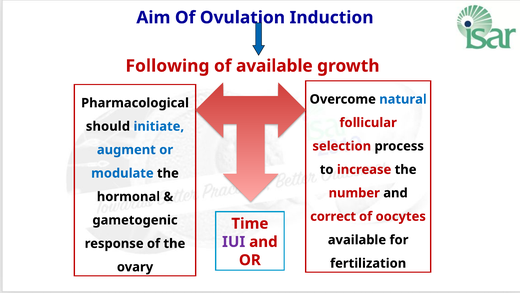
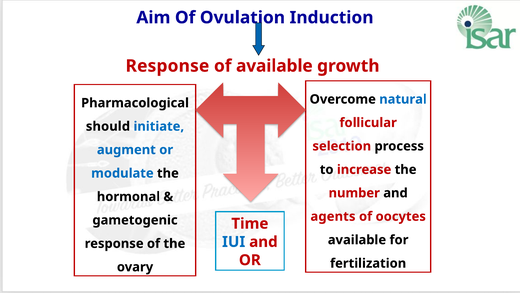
Following at (167, 66): Following -> Response
correct: correct -> agents
IUI colour: purple -> blue
